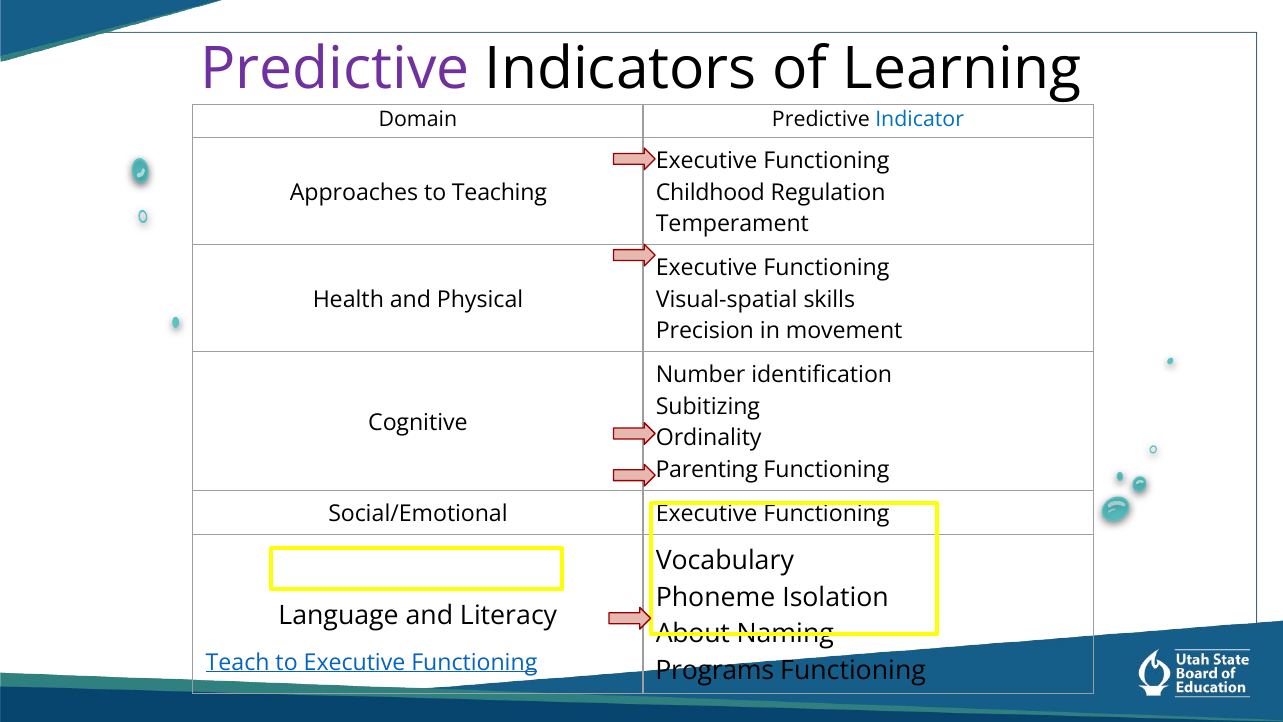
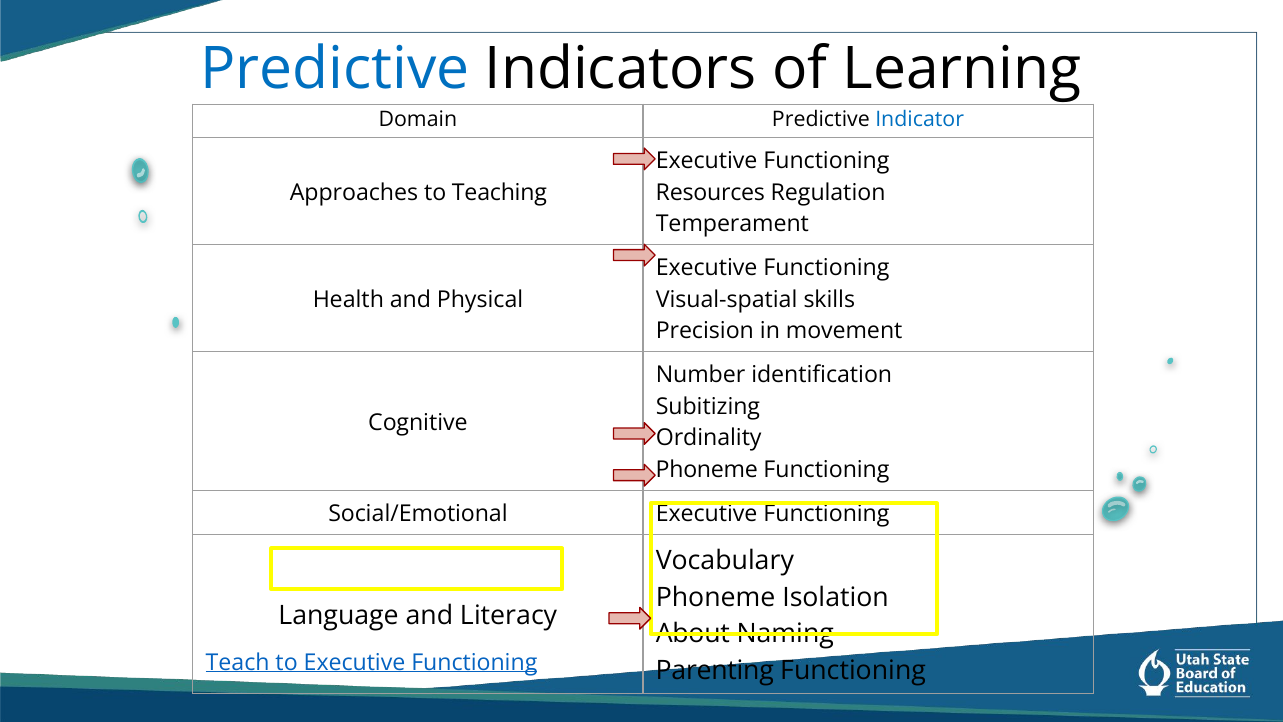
Predictive at (335, 69) colour: purple -> blue
Childhood: Childhood -> Resources
Parenting at (707, 469): Parenting -> Phoneme
Programs: Programs -> Parenting
